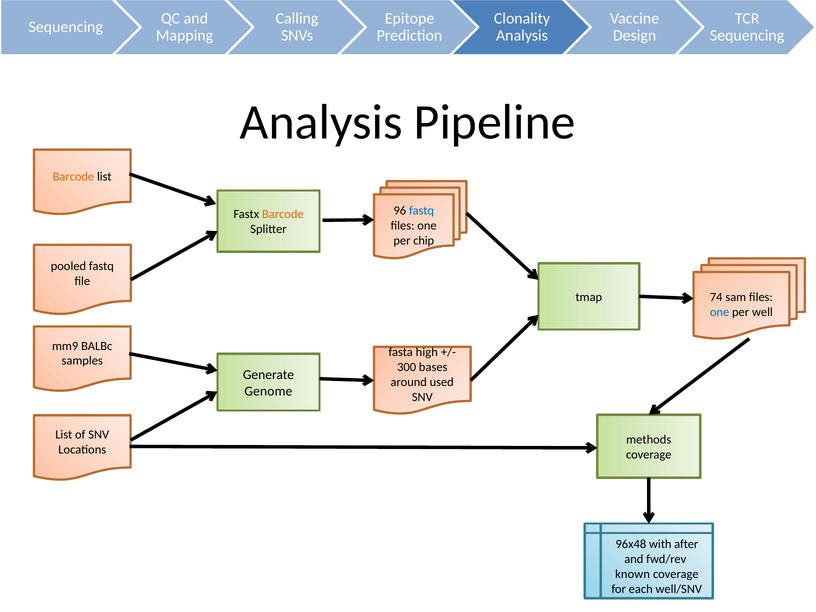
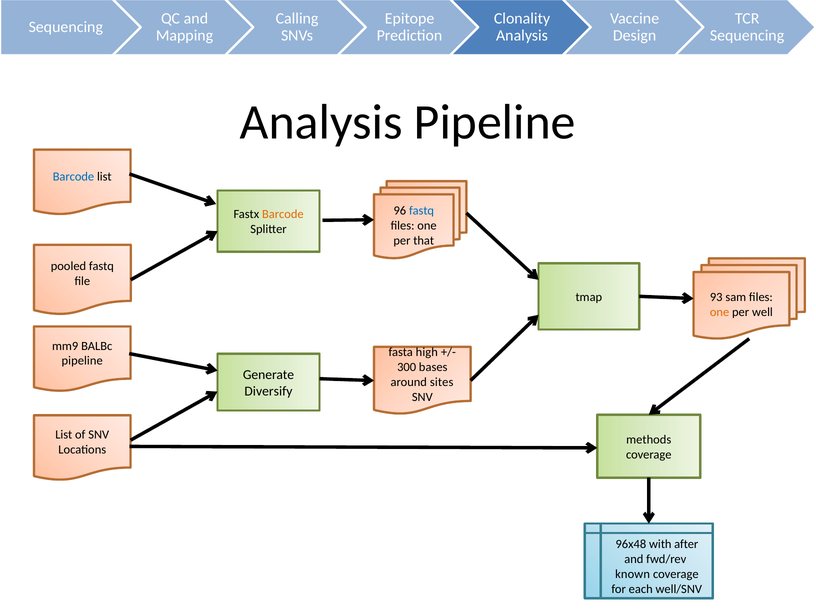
Barcode at (73, 177) colour: orange -> blue
chip: chip -> that
74: 74 -> 93
one at (720, 312) colour: blue -> orange
samples at (82, 361): samples -> pipeline
used: used -> sites
Genome: Genome -> Diversify
